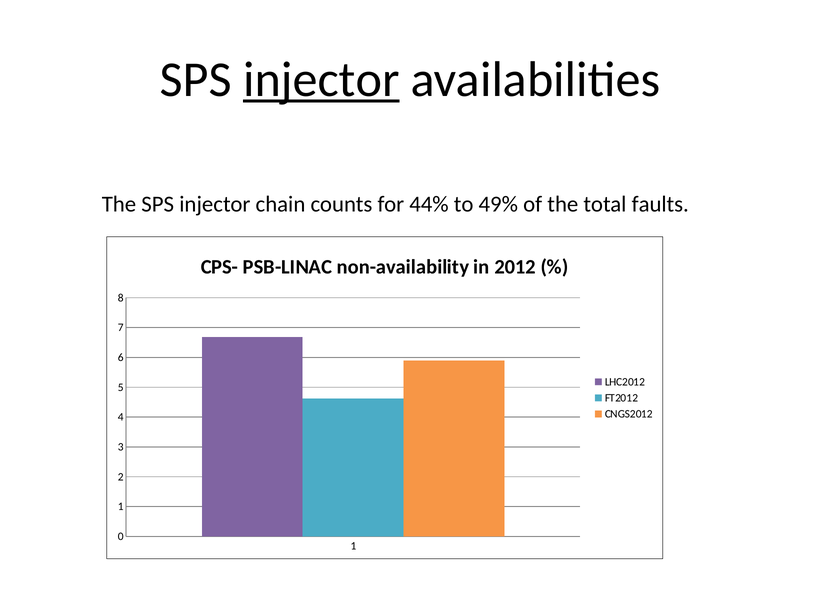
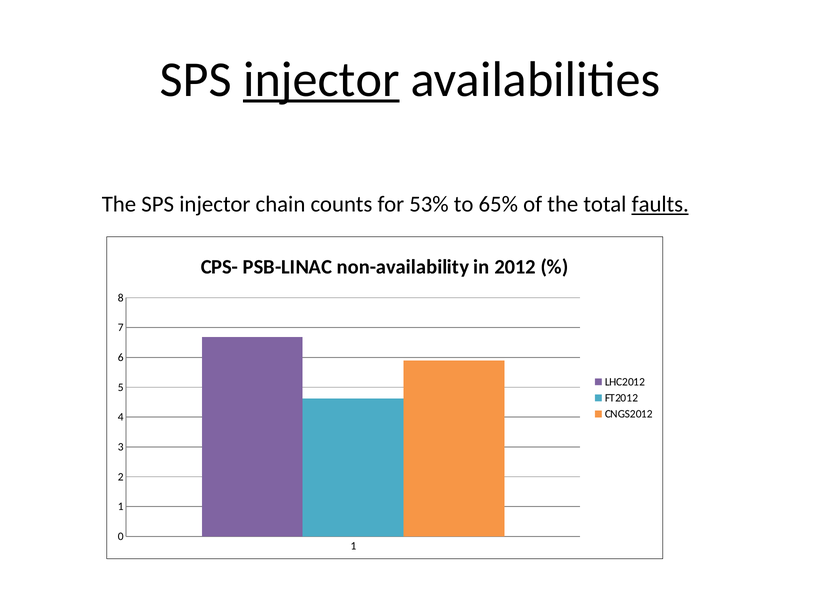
44%: 44% -> 53%
49%: 49% -> 65%
faults underline: none -> present
